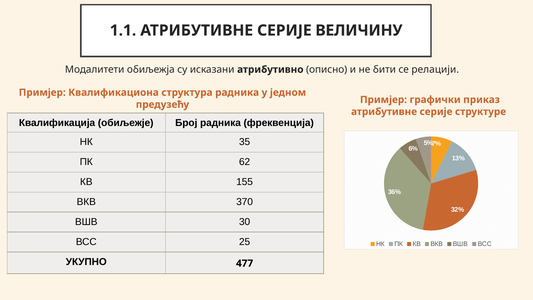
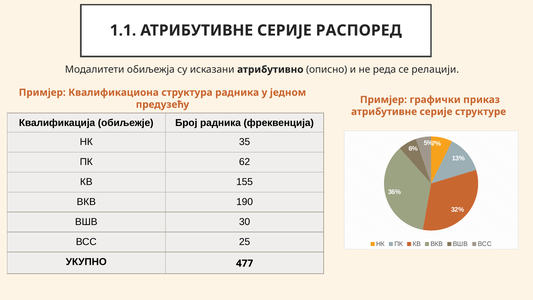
ВЕЛИЧИНУ: ВЕЛИЧИНУ -> РАСПОРЕД
бити: бити -> реда
370: 370 -> 190
